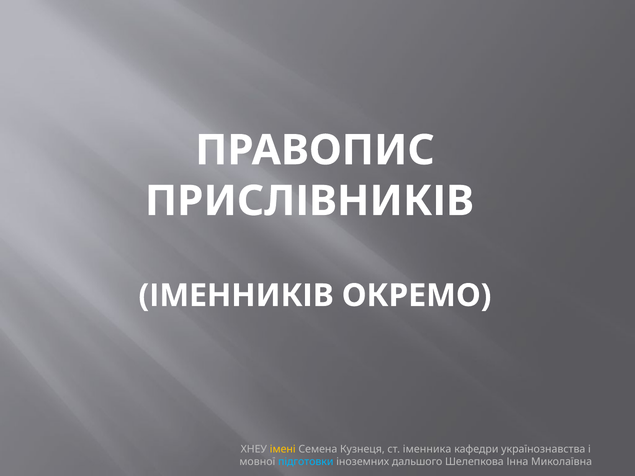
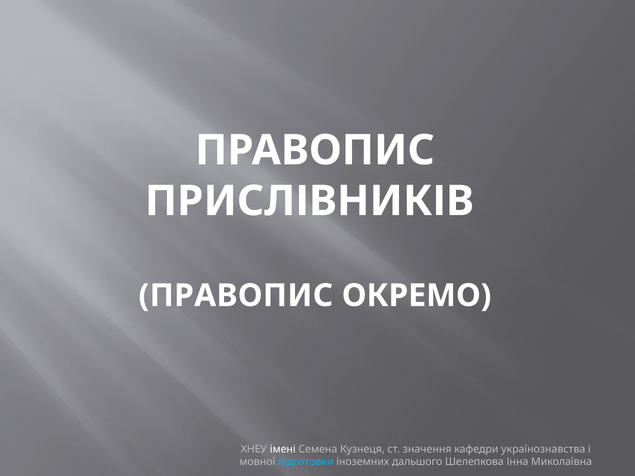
ІМЕННИКІВ at (236, 296): ІМЕННИКІВ -> ПРАВОПИС
імені colour: yellow -> white
іменника: іменника -> значення
